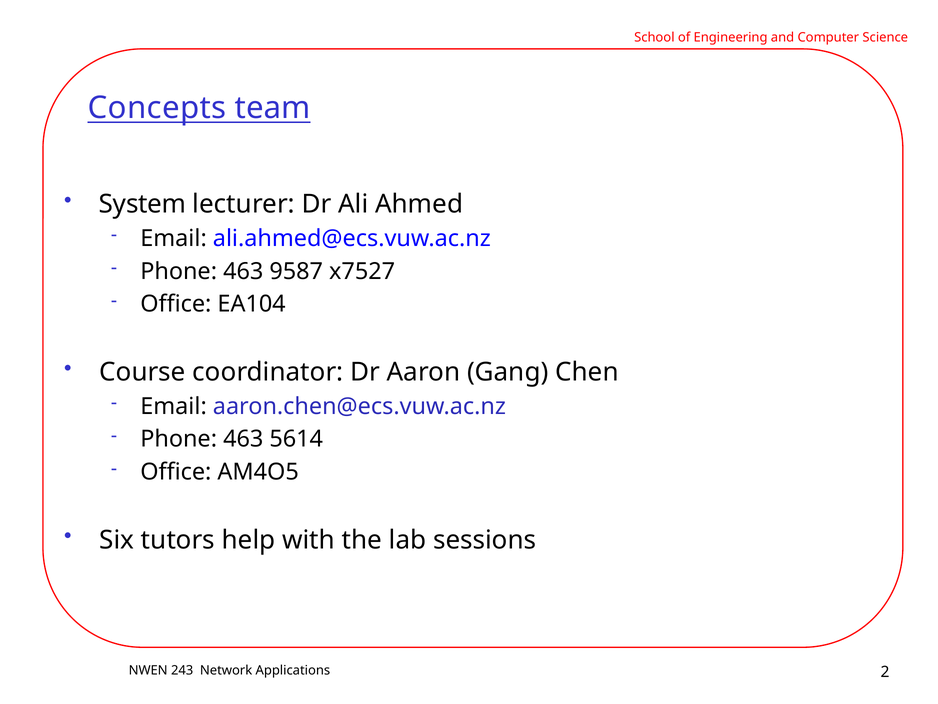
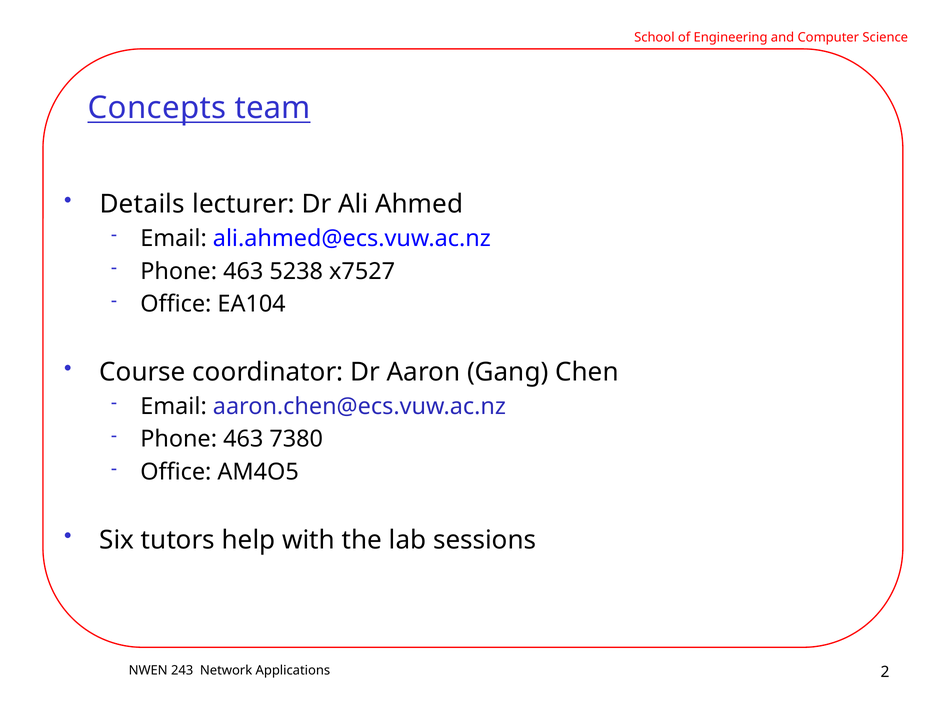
System: System -> Details
9587: 9587 -> 5238
5614: 5614 -> 7380
